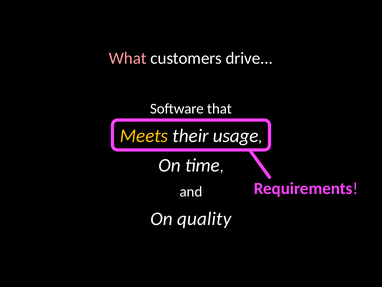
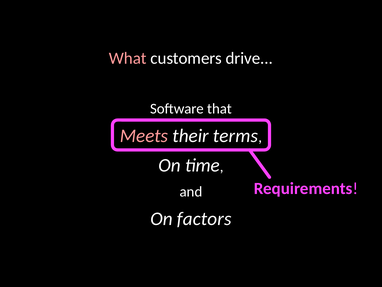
Meets colour: yellow -> pink
usage: usage -> terms
quality: quality -> factors
